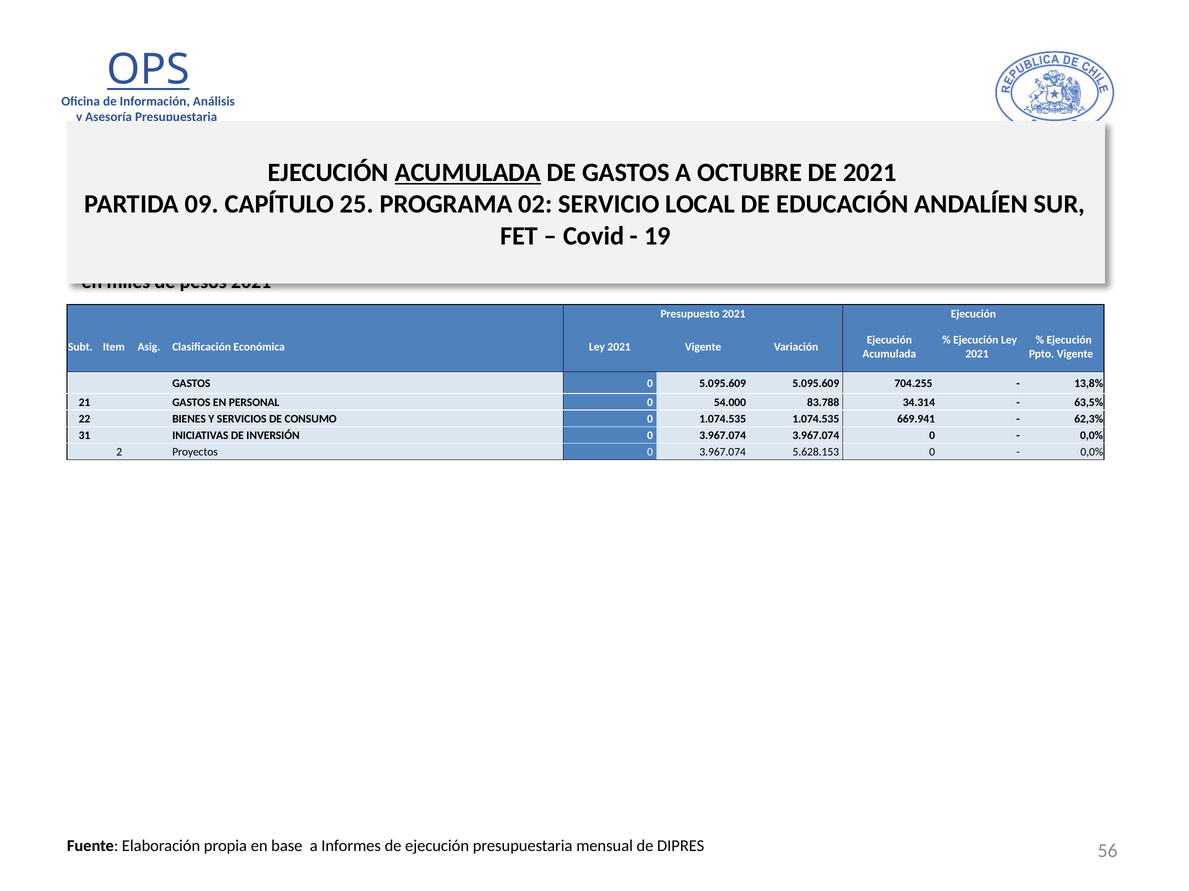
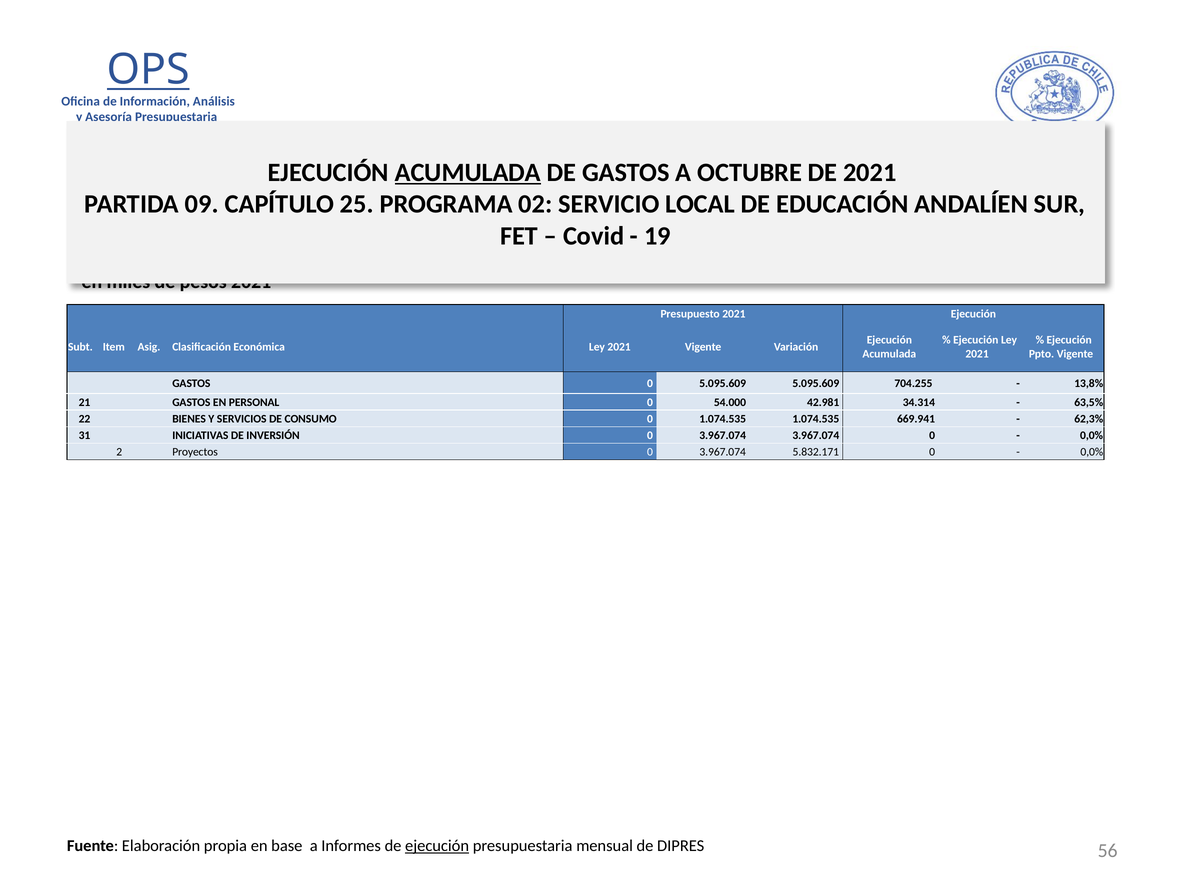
83.788: 83.788 -> 42.981
5.628.153: 5.628.153 -> 5.832.171
ejecución at (437, 847) underline: none -> present
